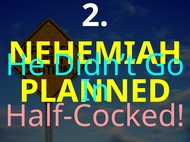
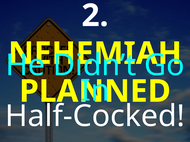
Half-Cocked colour: pink -> white
